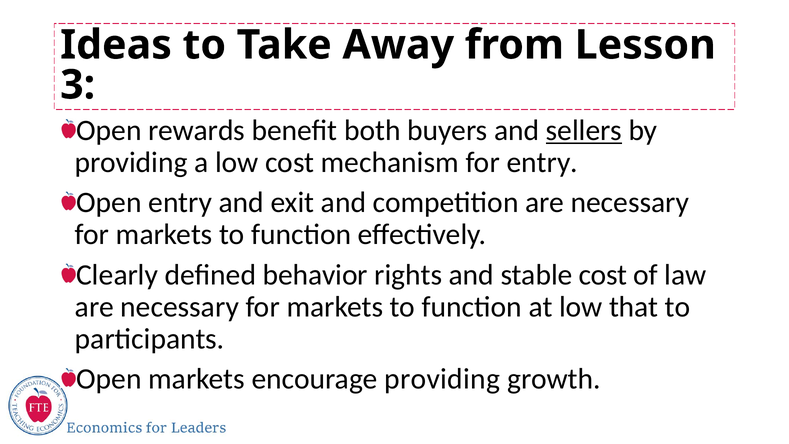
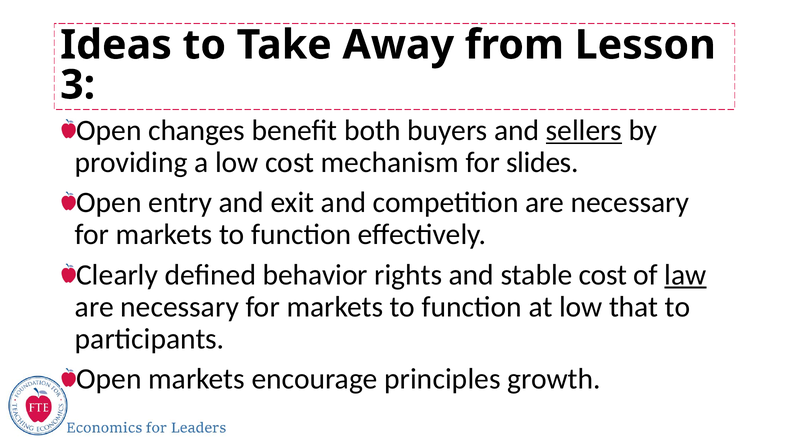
rewards: rewards -> changes
for entry: entry -> slides
law underline: none -> present
encourage providing: providing -> principles
